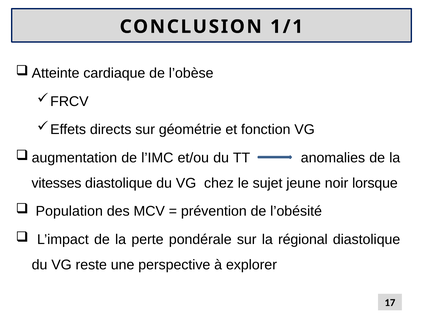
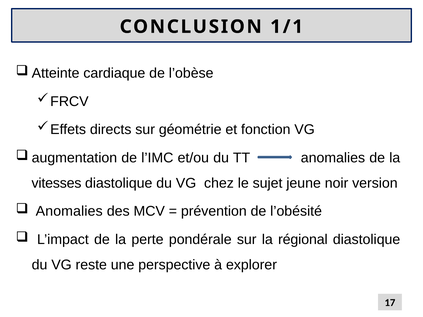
lorsque: lorsque -> version
Population at (69, 211): Population -> Anomalies
